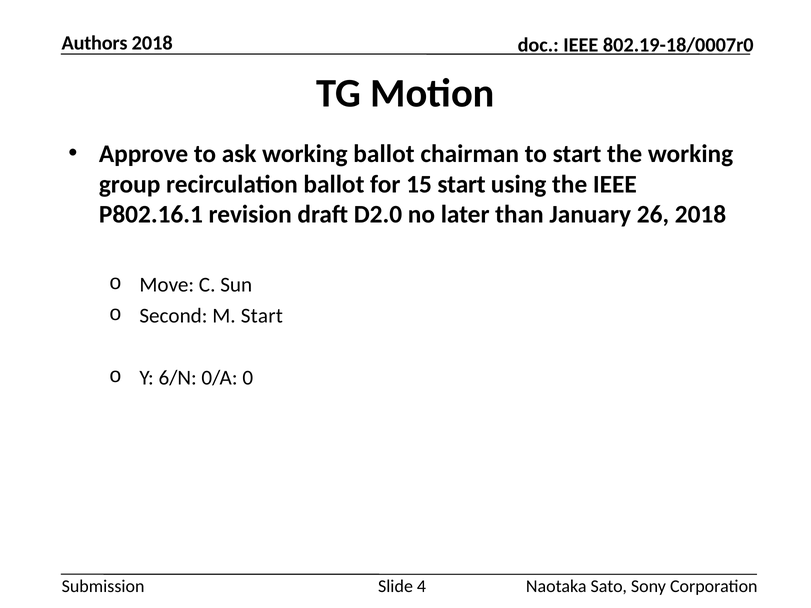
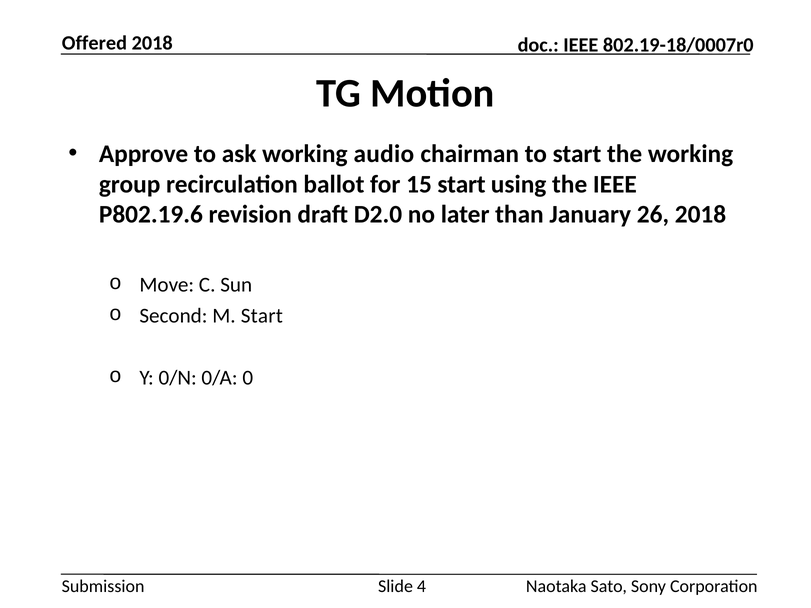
Authors: Authors -> Offered
working ballot: ballot -> audio
P802.16.1: P802.16.1 -> P802.19.6
6/N: 6/N -> 0/N
